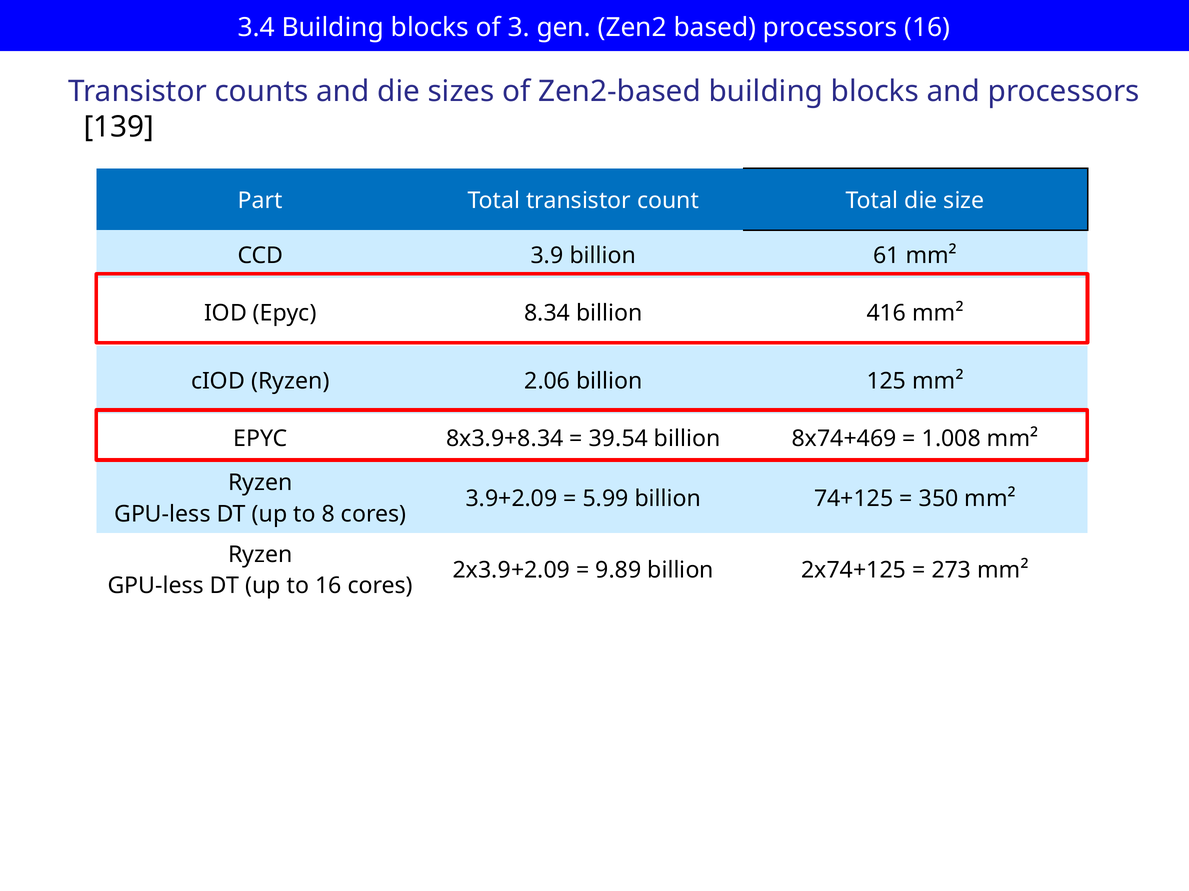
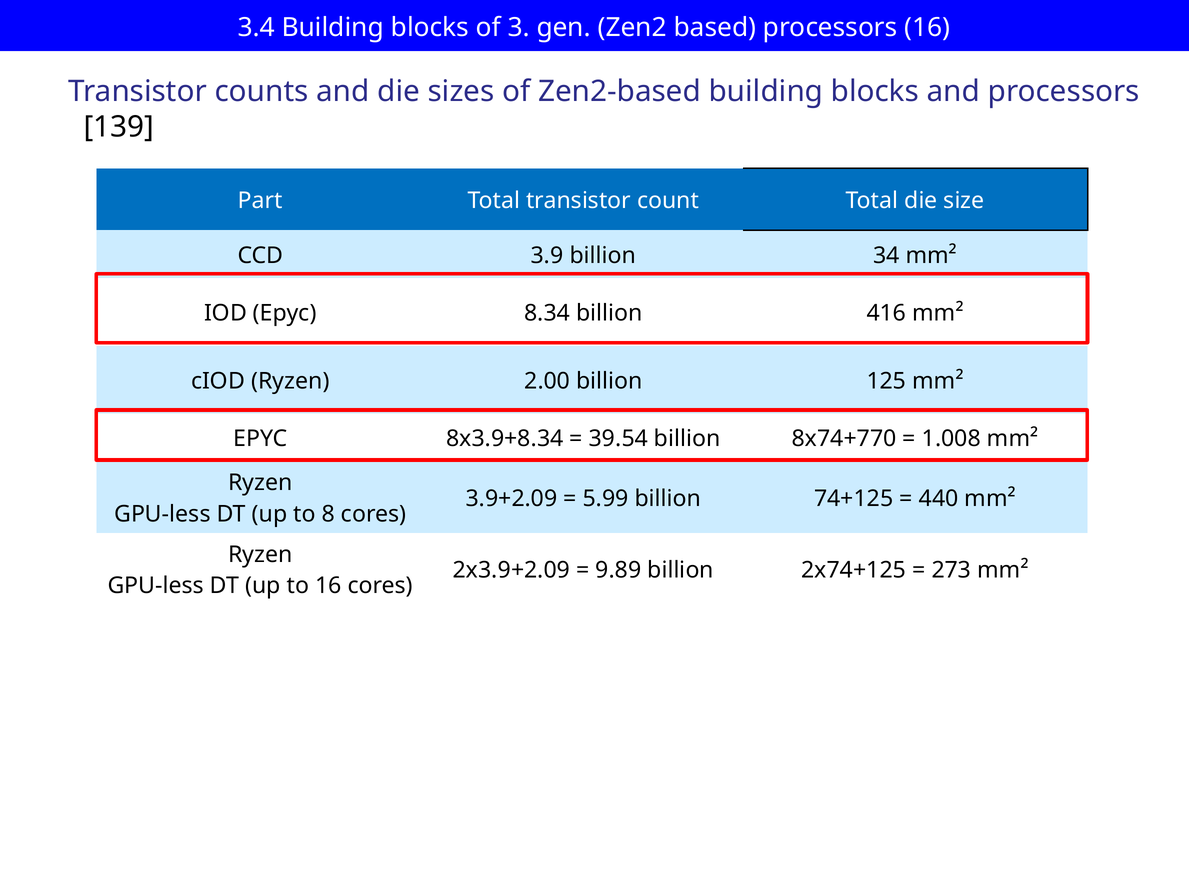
61: 61 -> 34
2.06: 2.06 -> 2.00
8x74+469: 8x74+469 -> 8x74+770
350: 350 -> 440
